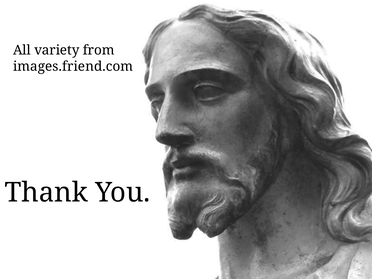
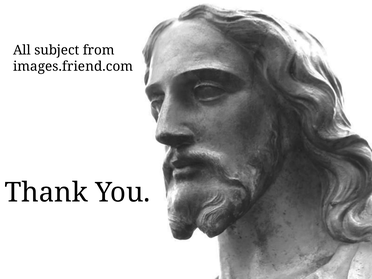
variety: variety -> subject
